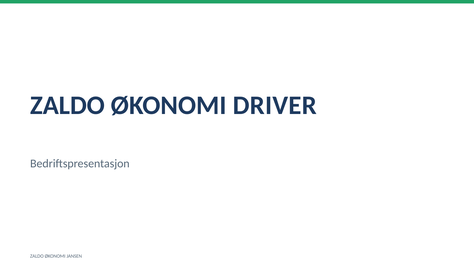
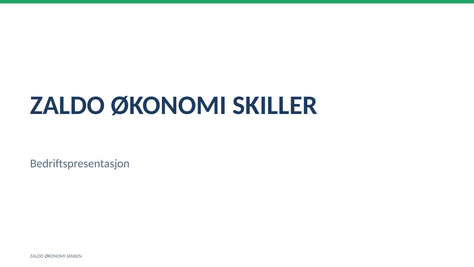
DRIVER: DRIVER -> SKILLER
